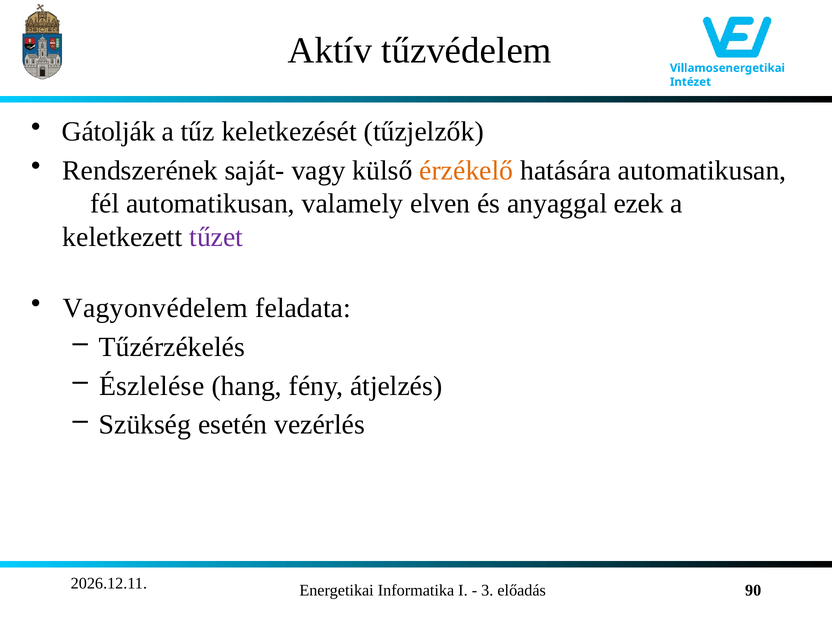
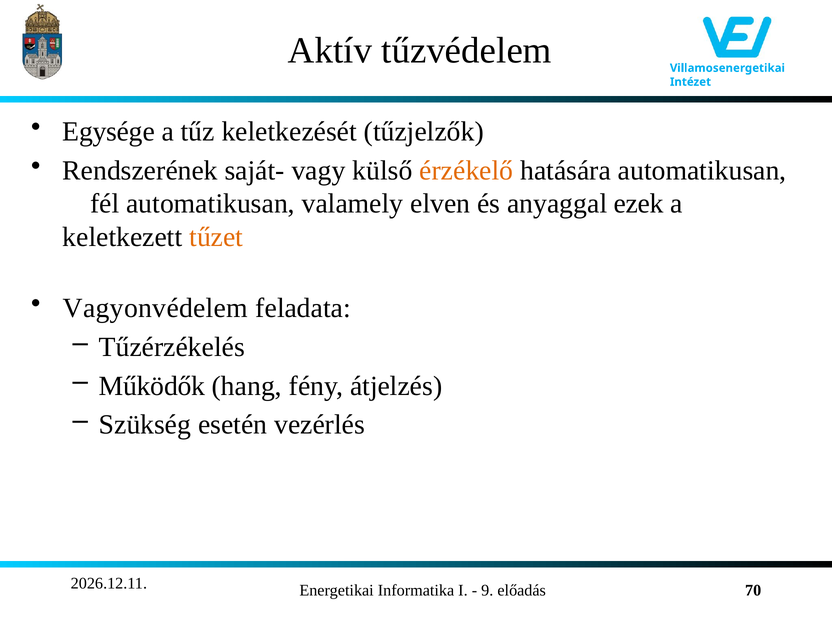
Gátolják: Gátolják -> Egysége
tűzet colour: purple -> orange
Észlelése: Észlelése -> Működők
3: 3 -> 9
90: 90 -> 70
